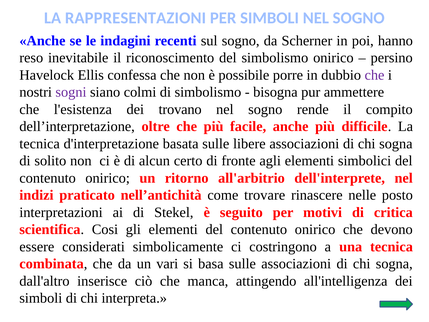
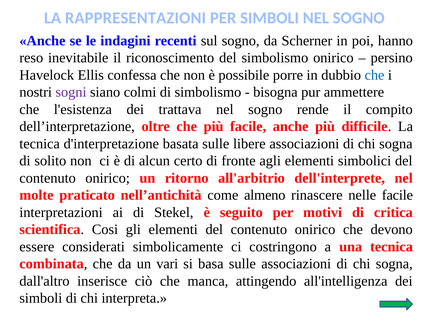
che at (374, 75) colour: purple -> blue
trovano: trovano -> trattava
indizi: indizi -> molte
trovare: trovare -> almeno
nelle posto: posto -> facile
